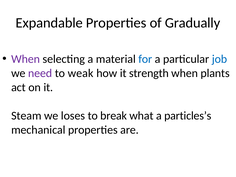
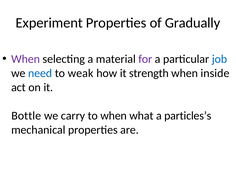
Expandable: Expandable -> Experiment
for colour: blue -> purple
need colour: purple -> blue
plants: plants -> inside
Steam: Steam -> Bottle
loses: loses -> carry
to break: break -> when
